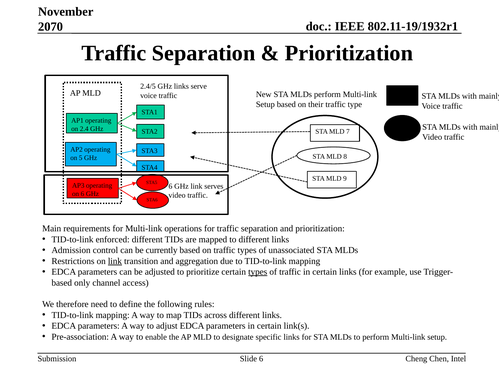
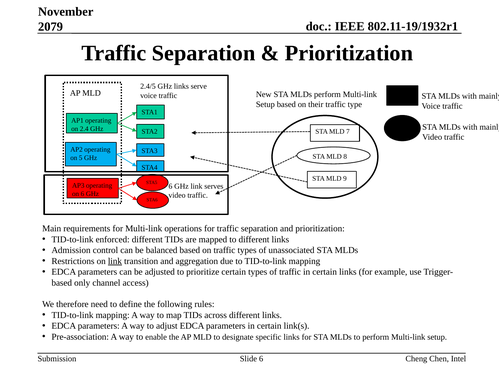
2070: 2070 -> 2079
currently: currently -> balanced
types at (258, 272) underline: present -> none
